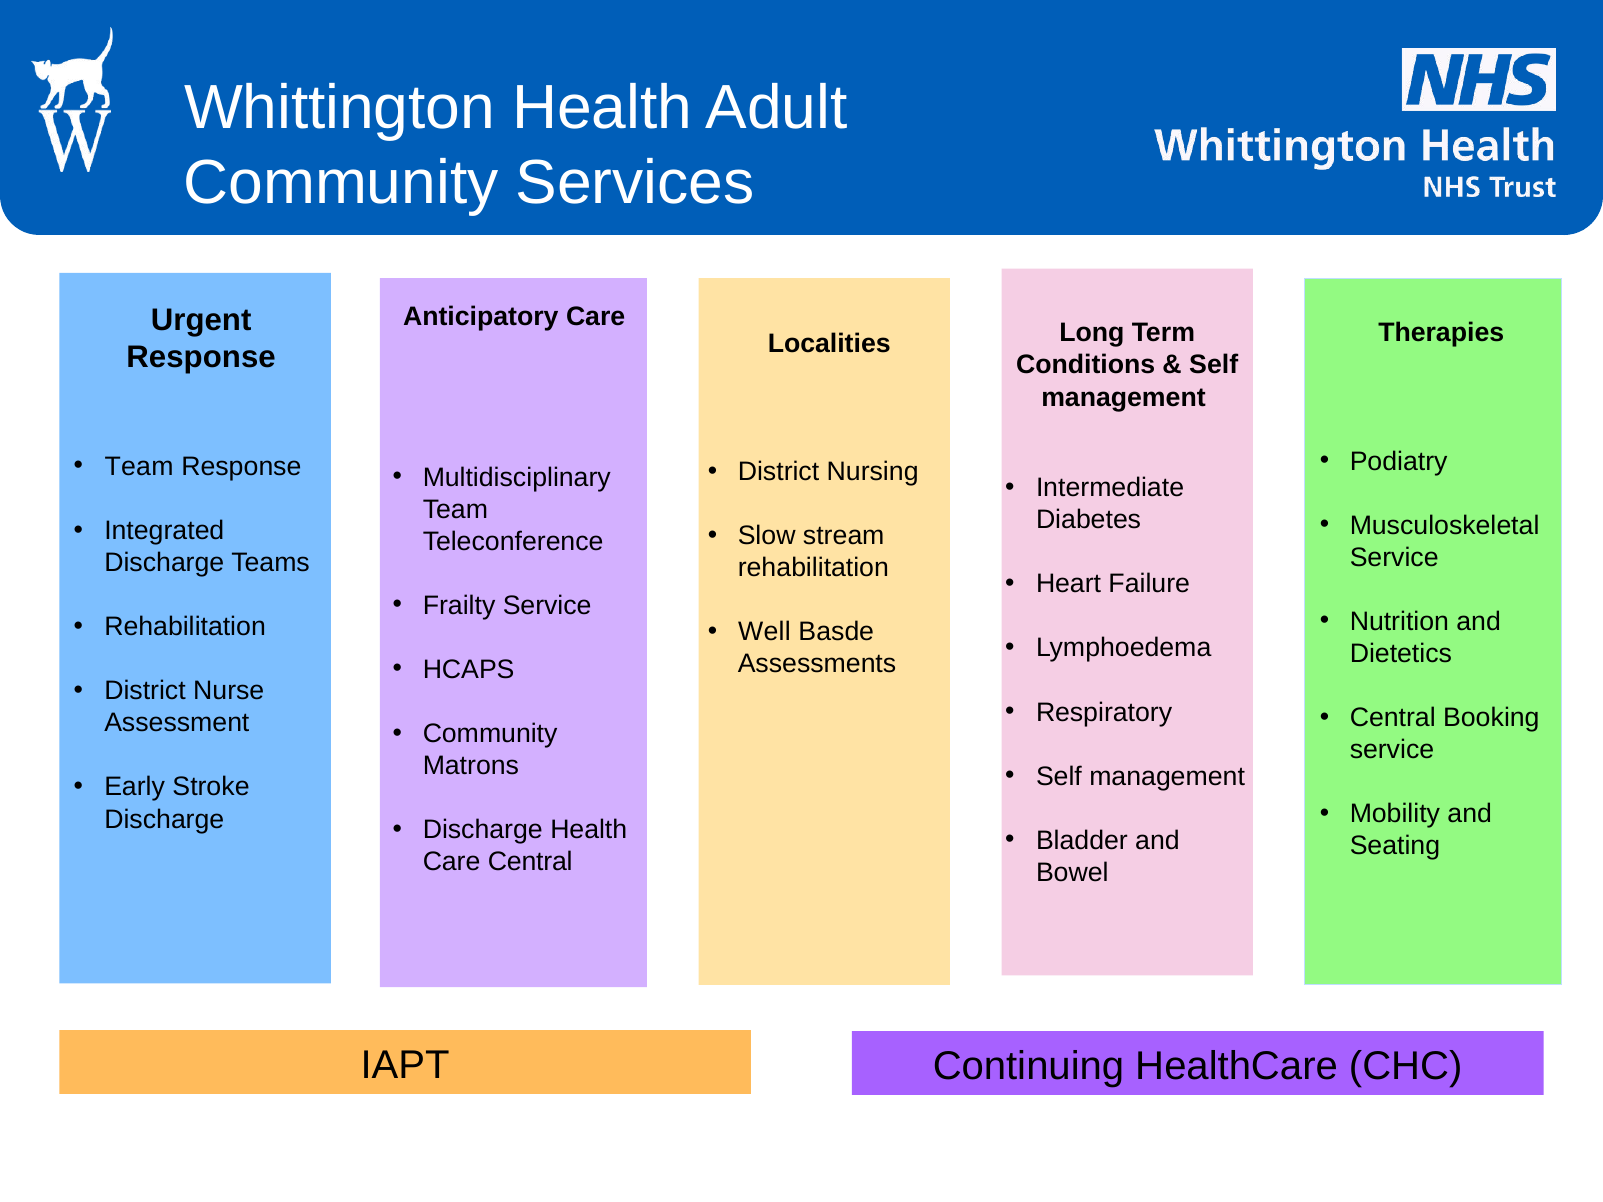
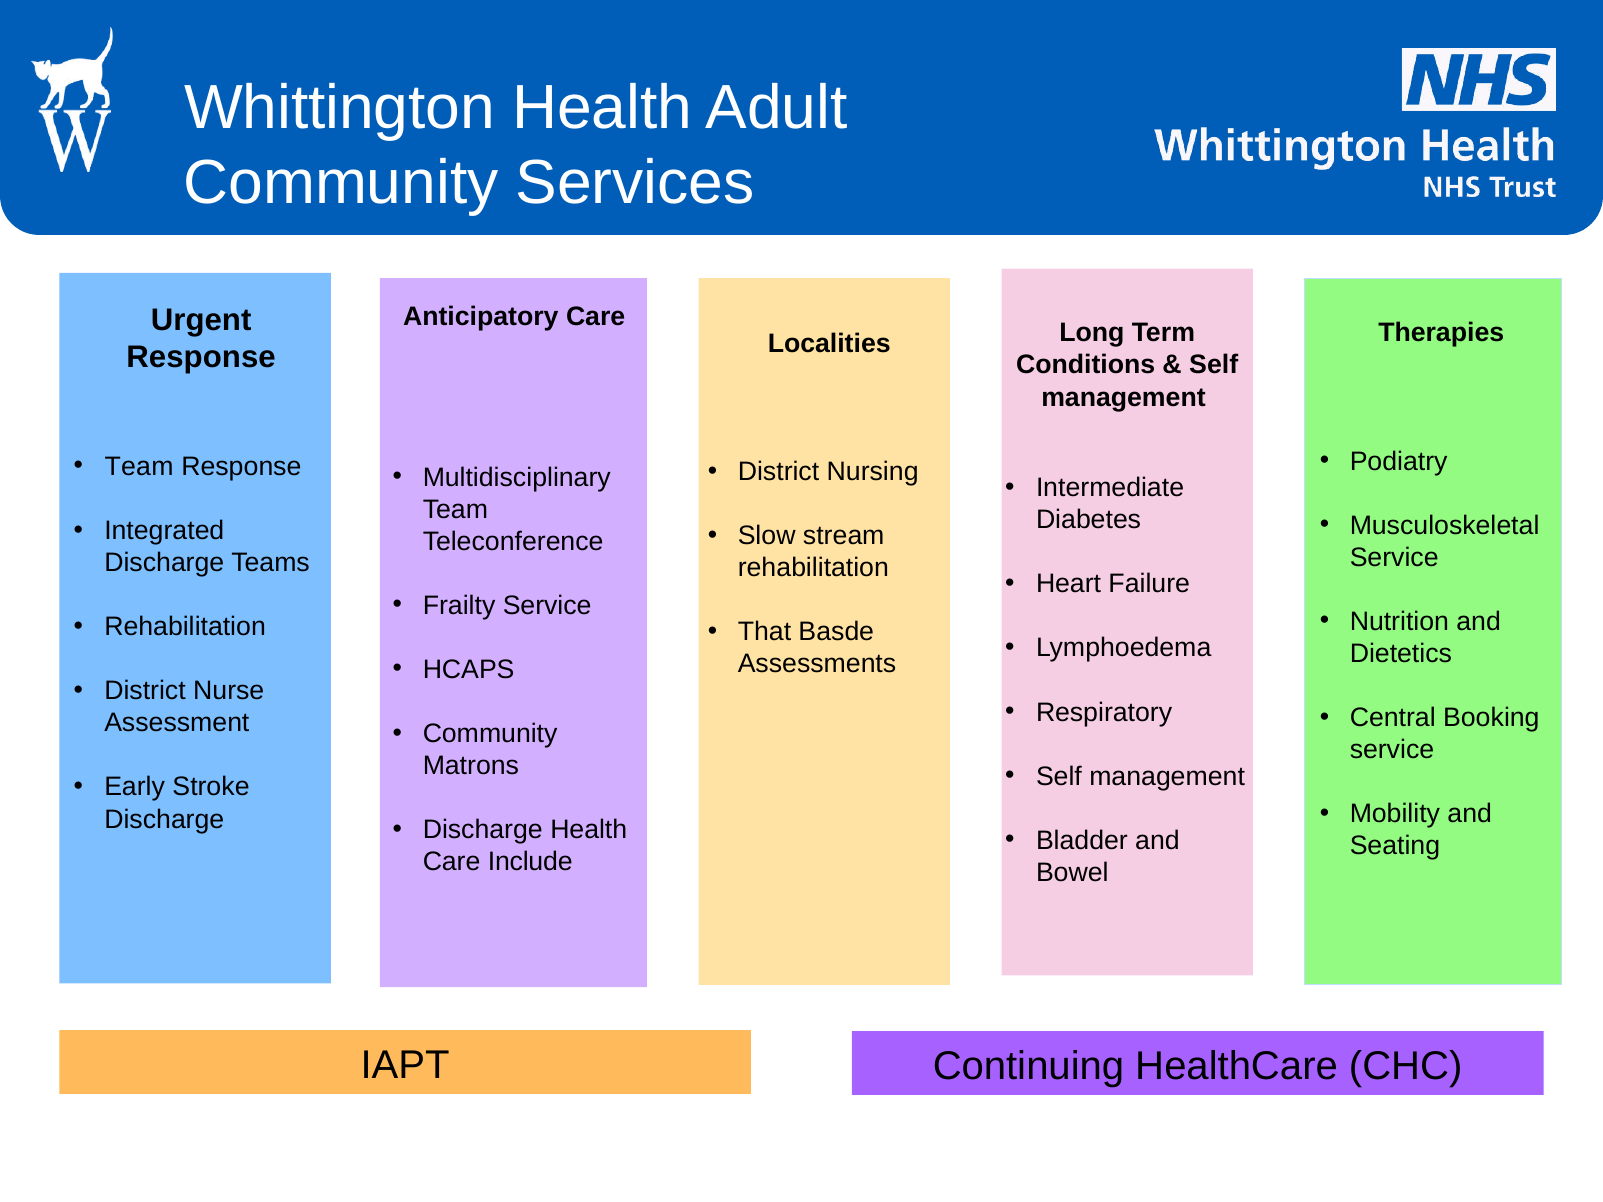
Well: Well -> That
Care Central: Central -> Include
